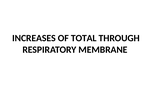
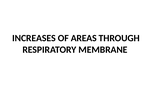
TOTAL: TOTAL -> AREAS
